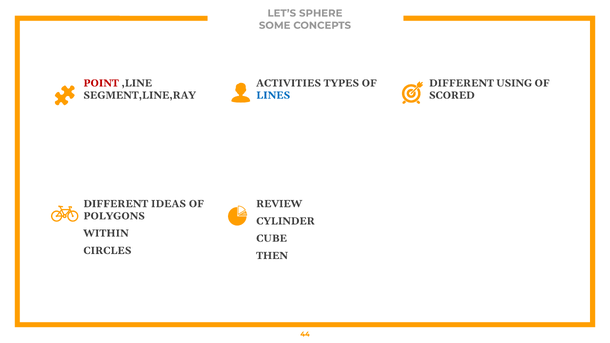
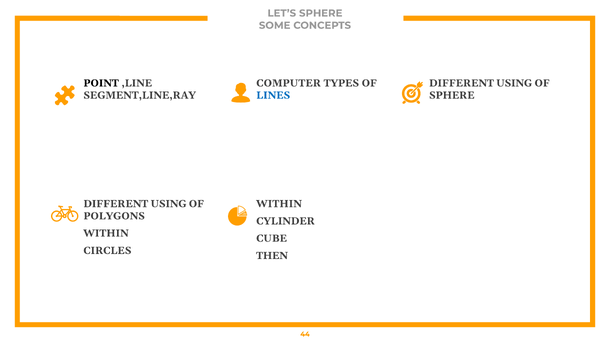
POINT colour: red -> black
ACTIVITIES: ACTIVITIES -> COMPUTER
SCORED at (452, 95): SCORED -> SPHERE
IDEAS at (168, 204): IDEAS -> USING
REVIEW at (279, 204): REVIEW -> WITHIN
